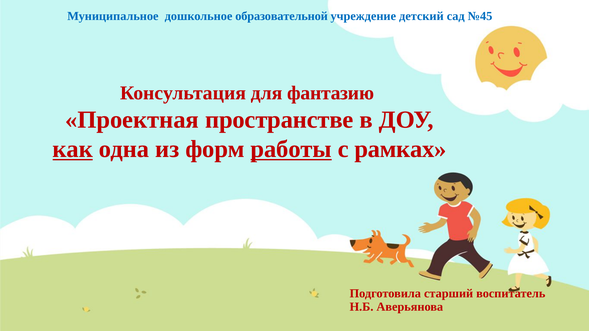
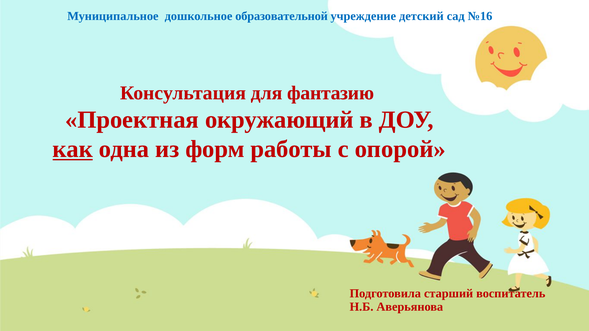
№45: №45 -> №16
пространстве: пространстве -> окружающий
работы underline: present -> none
рамках: рамках -> опорой
